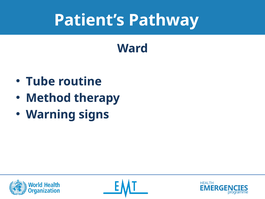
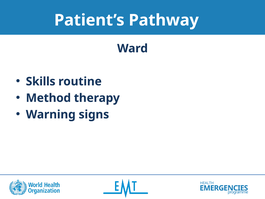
Tube: Tube -> Skills
